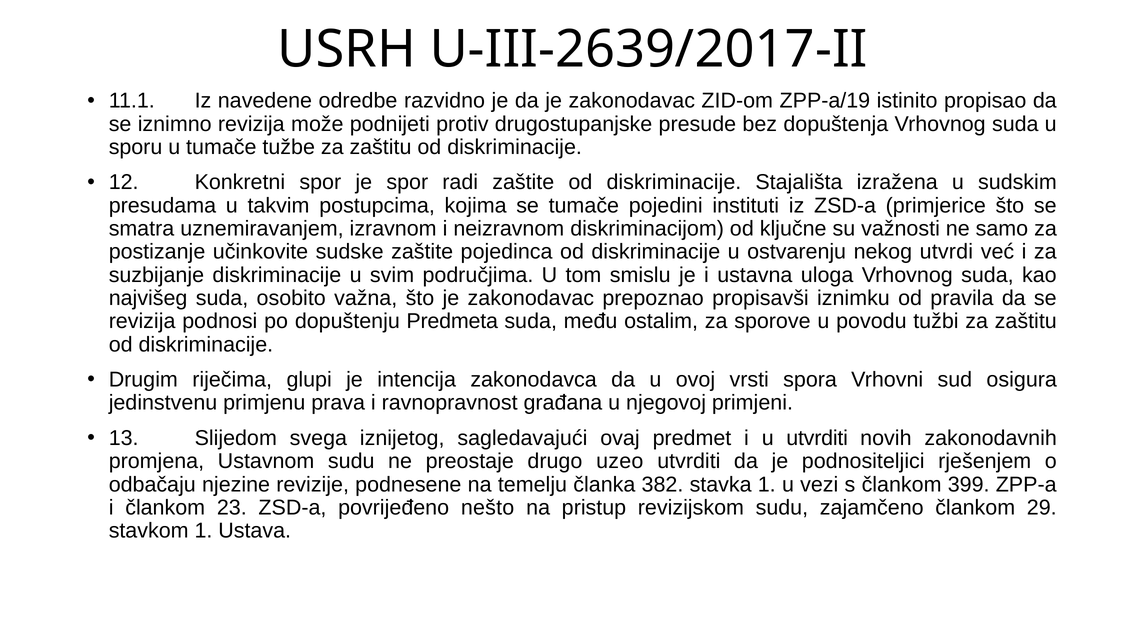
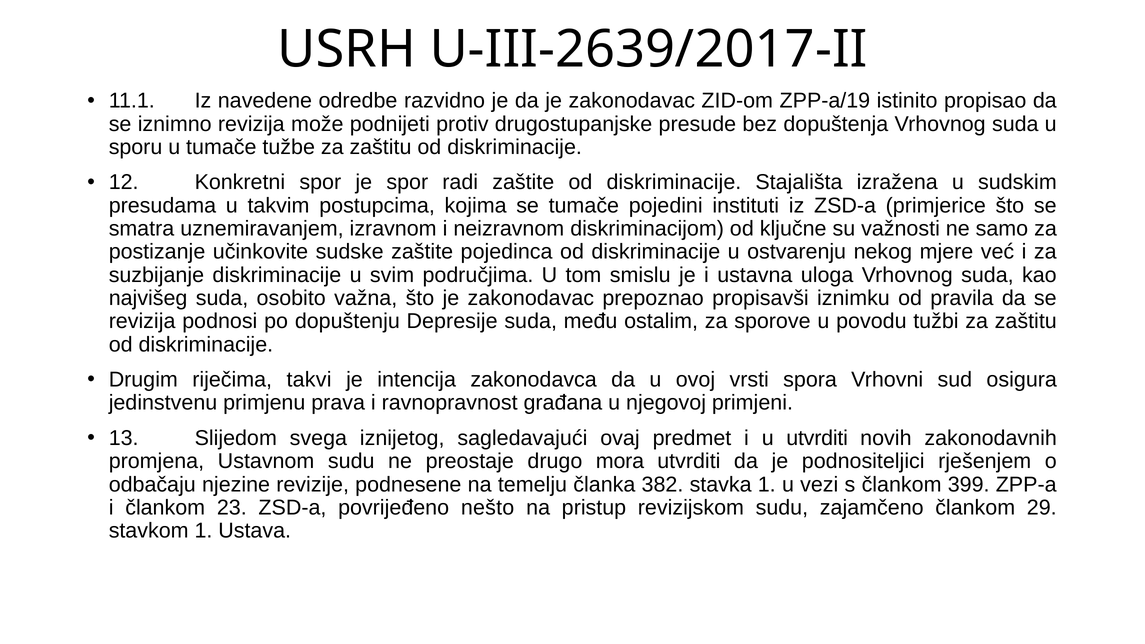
utvrdi: utvrdi -> mjere
Predmeta: Predmeta -> Depresije
glupi: glupi -> takvi
uzeo: uzeo -> mora
